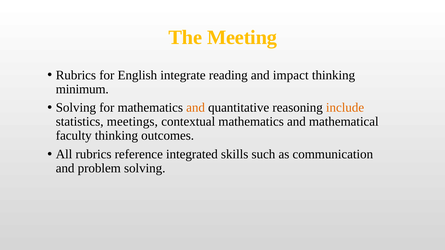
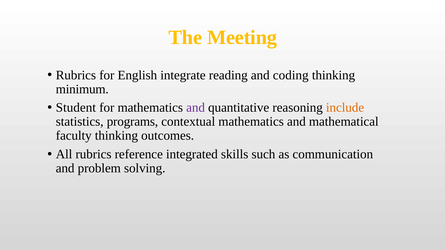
impact: impact -> coding
Solving at (76, 108): Solving -> Student
and at (196, 108) colour: orange -> purple
meetings: meetings -> programs
